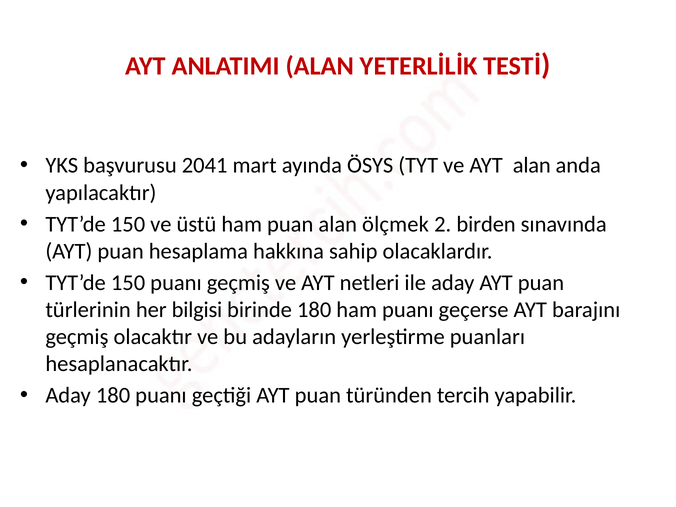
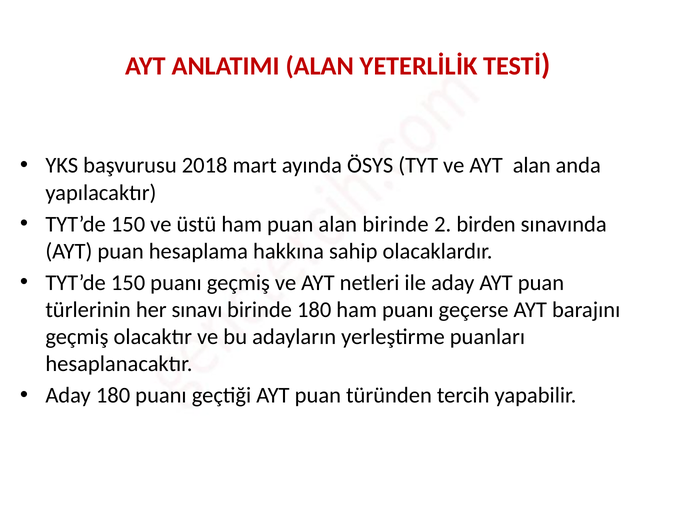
2041: 2041 -> 2018
alan ölçmek: ölçmek -> birinde
bilgisi: bilgisi -> sınavı
